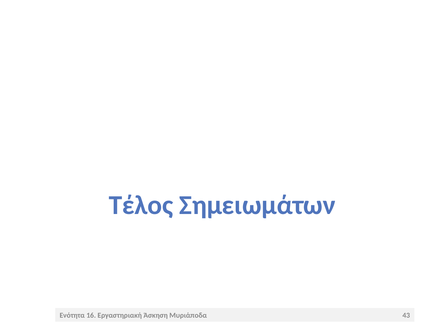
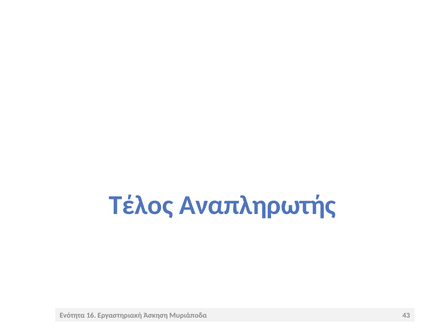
Σημειωμάτων: Σημειωμάτων -> Αναπληρωτής
